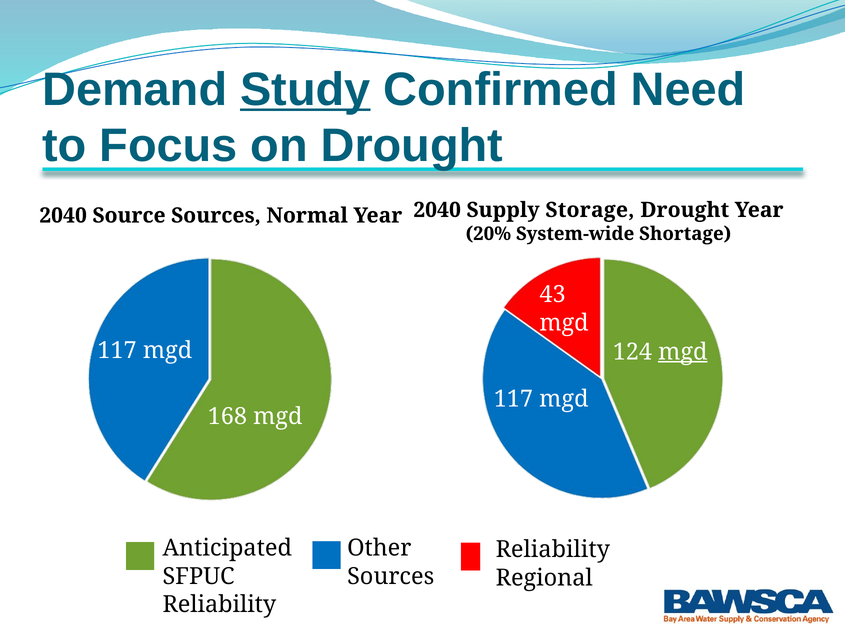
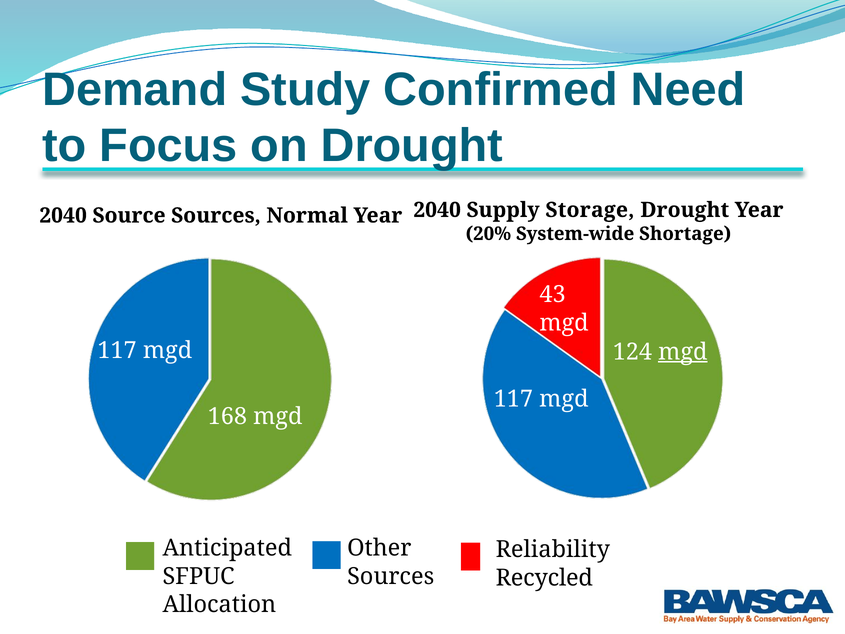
Study underline: present -> none
Regional: Regional -> Recycled
Reliability at (219, 604): Reliability -> Allocation
